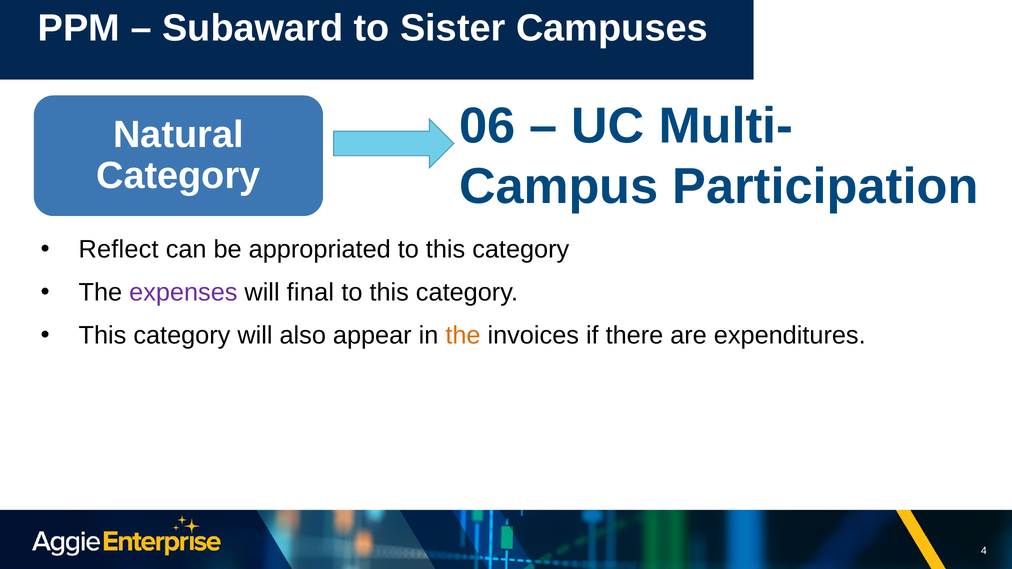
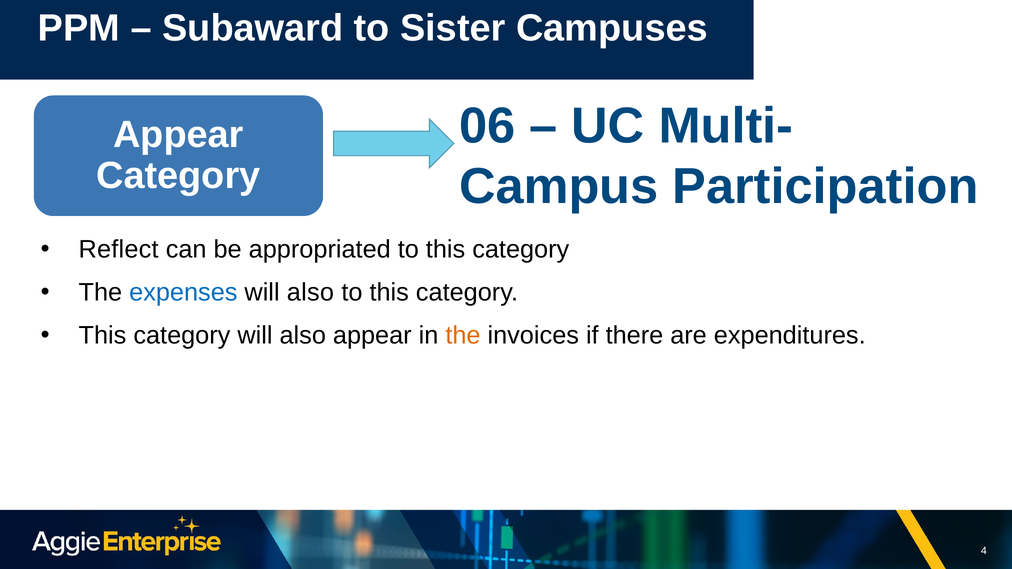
Natural at (178, 135): Natural -> Appear
expenses colour: purple -> blue
final at (310, 293): final -> also
